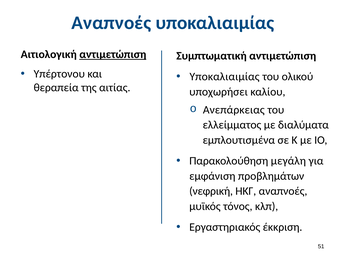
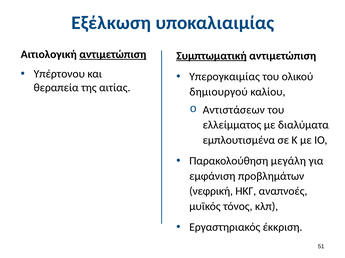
Αναπνοές at (111, 23): Αναπνοές -> Εξέλκωση
Συμπτωματική underline: none -> present
Υποκαλιαιμίας at (225, 77): Υποκαλιαιμίας -> Υπερογκαιμίας
υποχωρήσει: υποχωρήσει -> δημιουργού
Ανεπάρκειας: Ανεπάρκειας -> Αντιστάσεων
